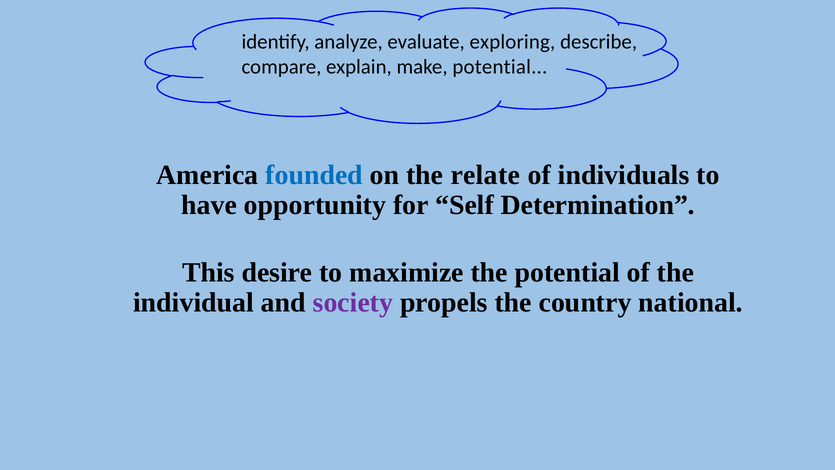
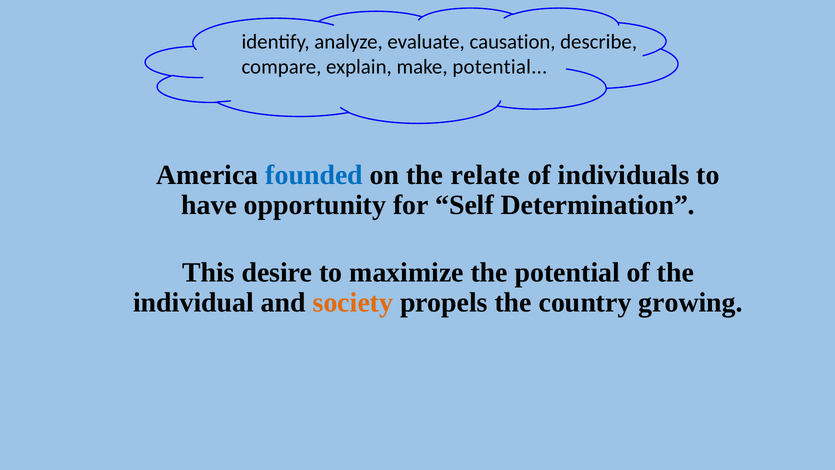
exploring: exploring -> causation
society colour: purple -> orange
national: national -> growing
